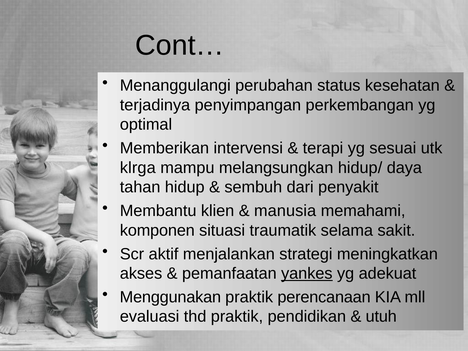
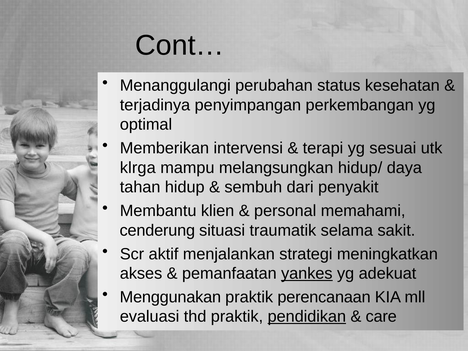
manusia: manusia -> personal
komponen: komponen -> cenderung
pendidikan underline: none -> present
utuh: utuh -> care
